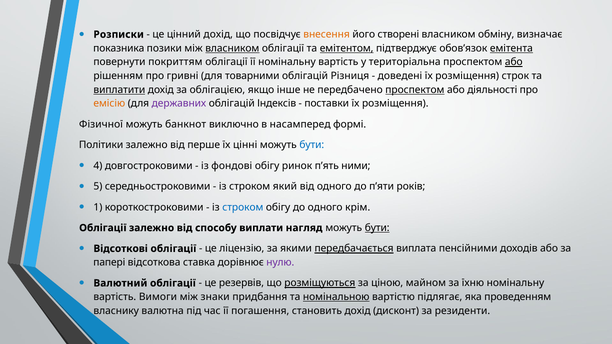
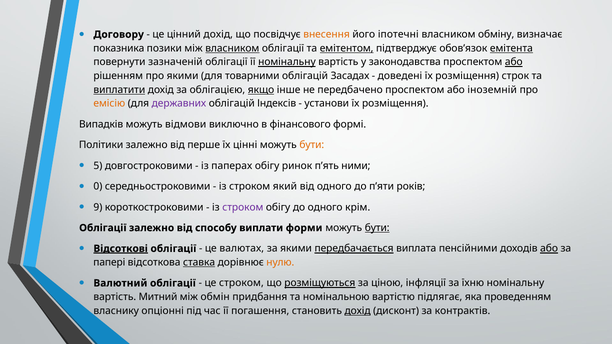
Розписки: Розписки -> Договору
створені: створені -> іпотечні
покриттям: покриттям -> зазначеній
номінальну at (287, 62) underline: none -> present
територіальна: територіальна -> законодавства
про гривні: гривні -> якими
Різниця: Різниця -> Засадах
якщо underline: none -> present
проспектом at (415, 90) underline: present -> none
діяльності: діяльності -> іноземній
поставки: поставки -> установи
Фізичної: Фізичної -> Випадків
банкнот: банкнот -> відмови
насамперед: насамперед -> фінансового
бути at (312, 145) colour: blue -> orange
4: 4 -> 5
фондові: фондові -> паперах
5: 5 -> 0
1: 1 -> 9
строком at (243, 207) colour: blue -> purple
нагляд: нагляд -> форми
Відсоткові underline: none -> present
ліцензію: ліцензію -> валютах
або at (549, 249) underline: none -> present
ставка underline: none -> present
нулю colour: purple -> orange
це резервів: резервів -> строком
майном: майном -> інфляції
Вимоги: Вимоги -> Митний
знаки: знаки -> обмін
номінальною underline: present -> none
валютна: валютна -> опціонні
дохід at (358, 311) underline: none -> present
резиденти: резиденти -> контрактів
